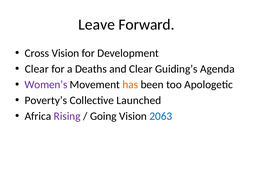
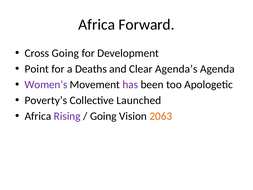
Leave at (97, 24): Leave -> Africa
Cross Vision: Vision -> Going
Clear at (37, 69): Clear -> Point
Guiding’s: Guiding’s -> Agenda’s
has colour: orange -> purple
2063 colour: blue -> orange
